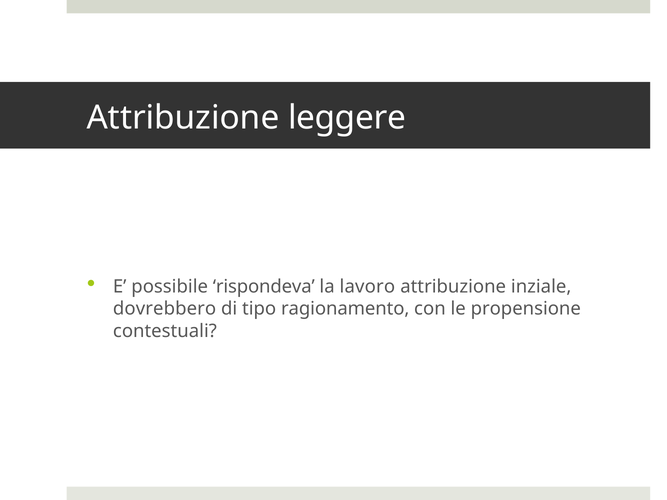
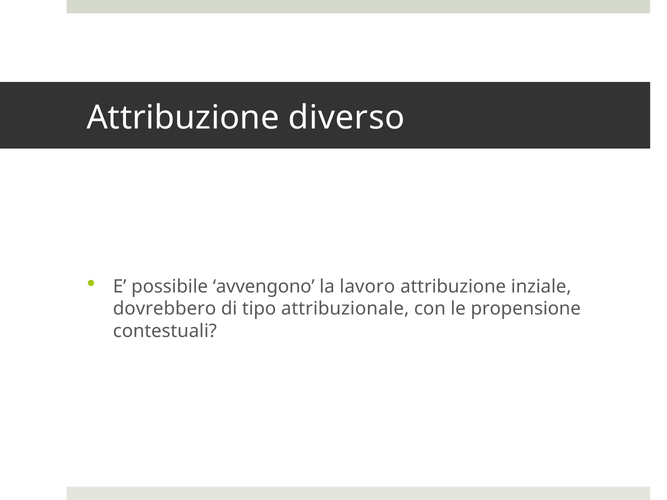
leggere: leggere -> diverso
rispondeva: rispondeva -> avvengono
ragionamento: ragionamento -> attribuzionale
